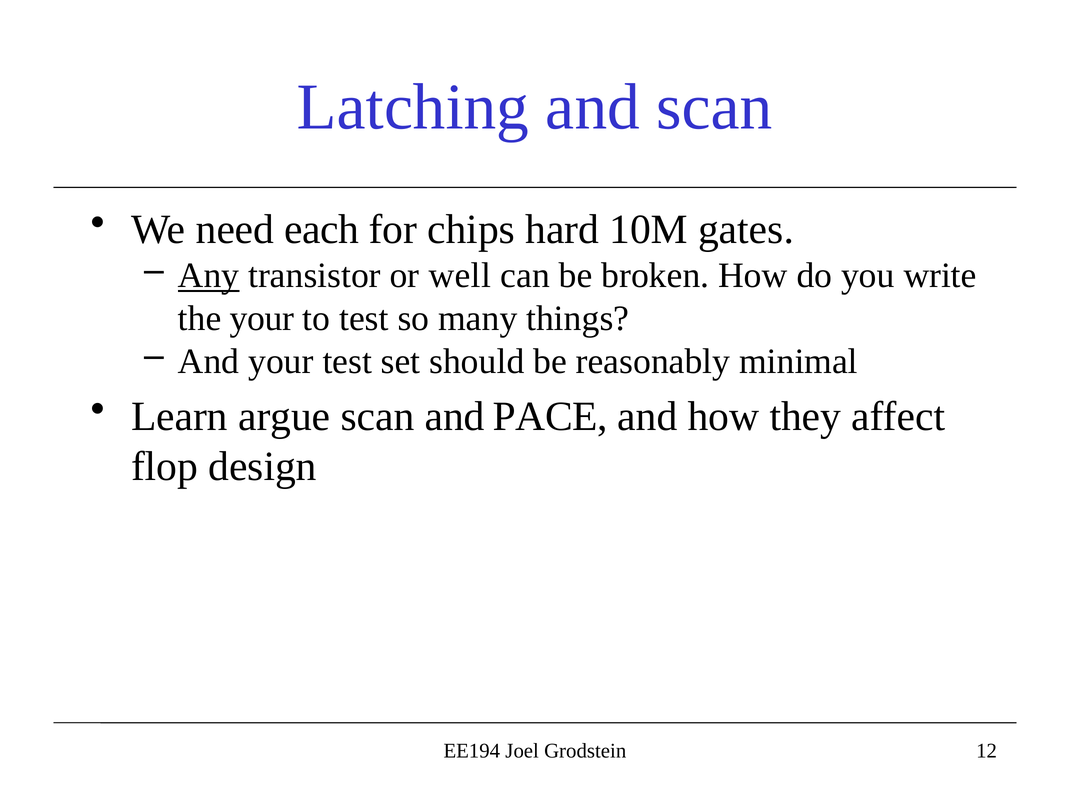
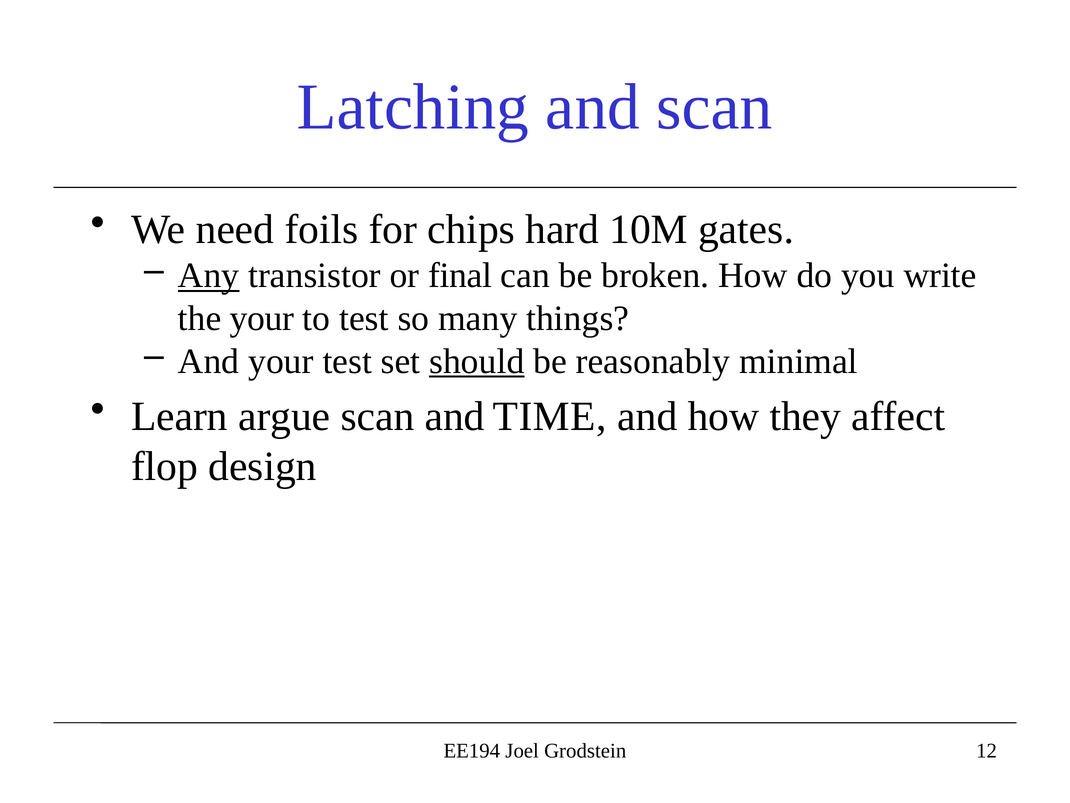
each: each -> foils
well: well -> final
should underline: none -> present
PACE: PACE -> TIME
